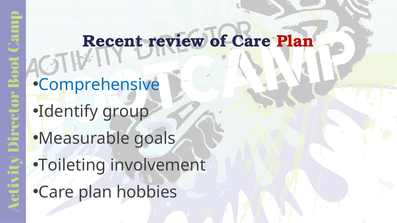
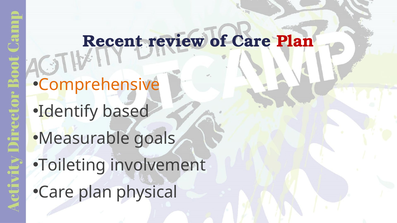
Comprehensive colour: blue -> orange
group: group -> based
hobbies: hobbies -> physical
